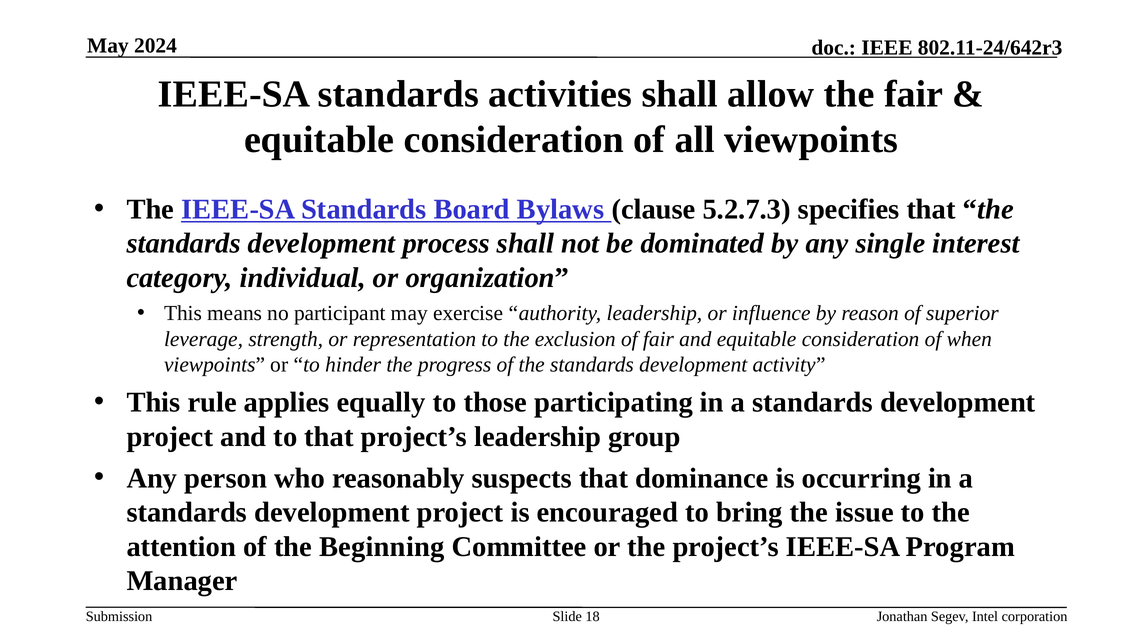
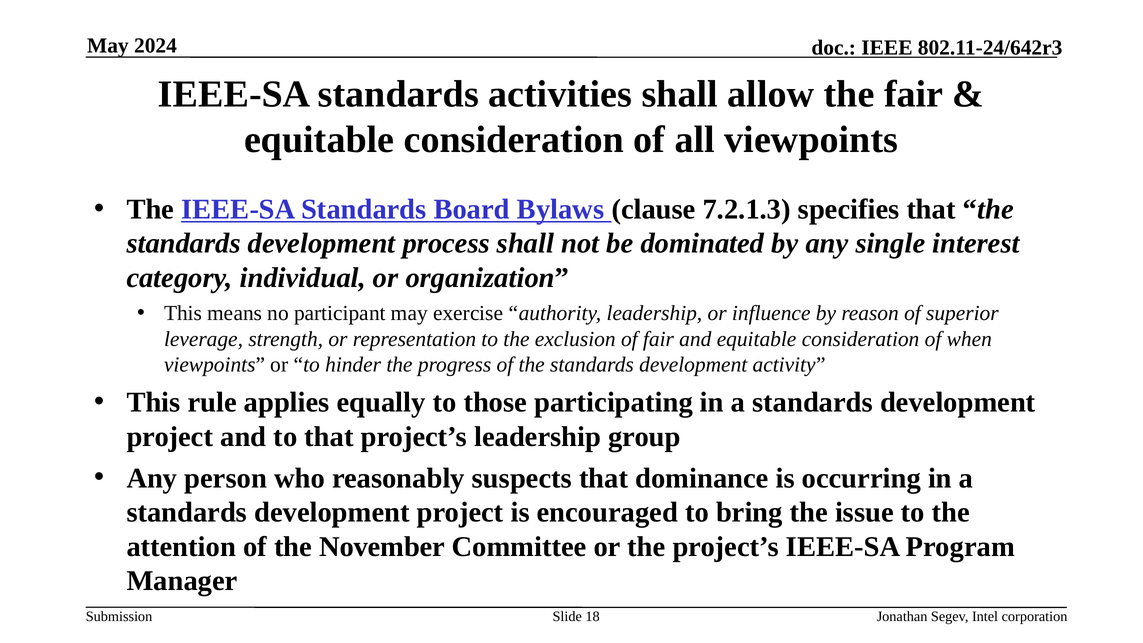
5.2.7.3: 5.2.7.3 -> 7.2.1.3
Beginning: Beginning -> November
